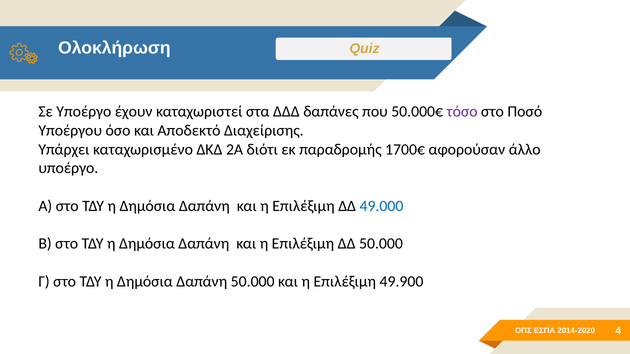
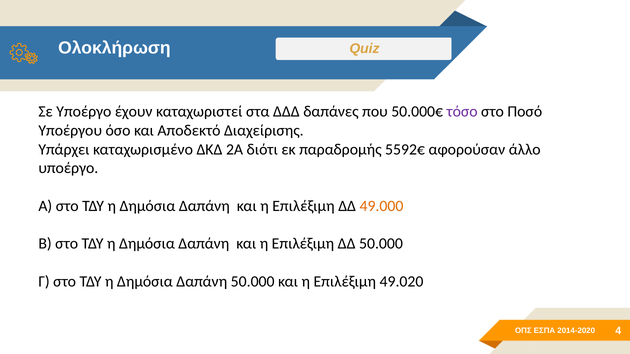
1700€: 1700€ -> 5592€
49.000 colour: blue -> orange
49.900: 49.900 -> 49.020
